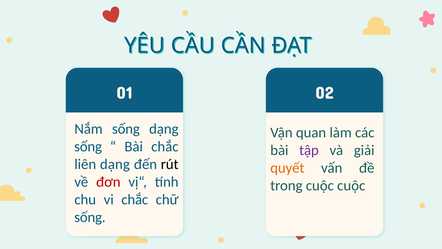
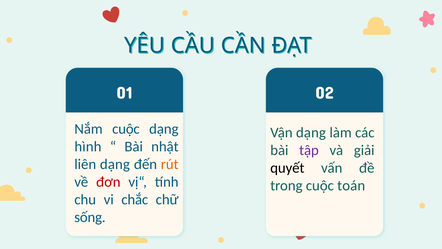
Nắm sống: sống -> cuộc
Vận quan: quan -> dạng
sống at (88, 146): sống -> hình
Bài chắc: chắc -> nhật
rút colour: black -> orange
quyết colour: orange -> black
cuộc cuộc: cuộc -> toán
